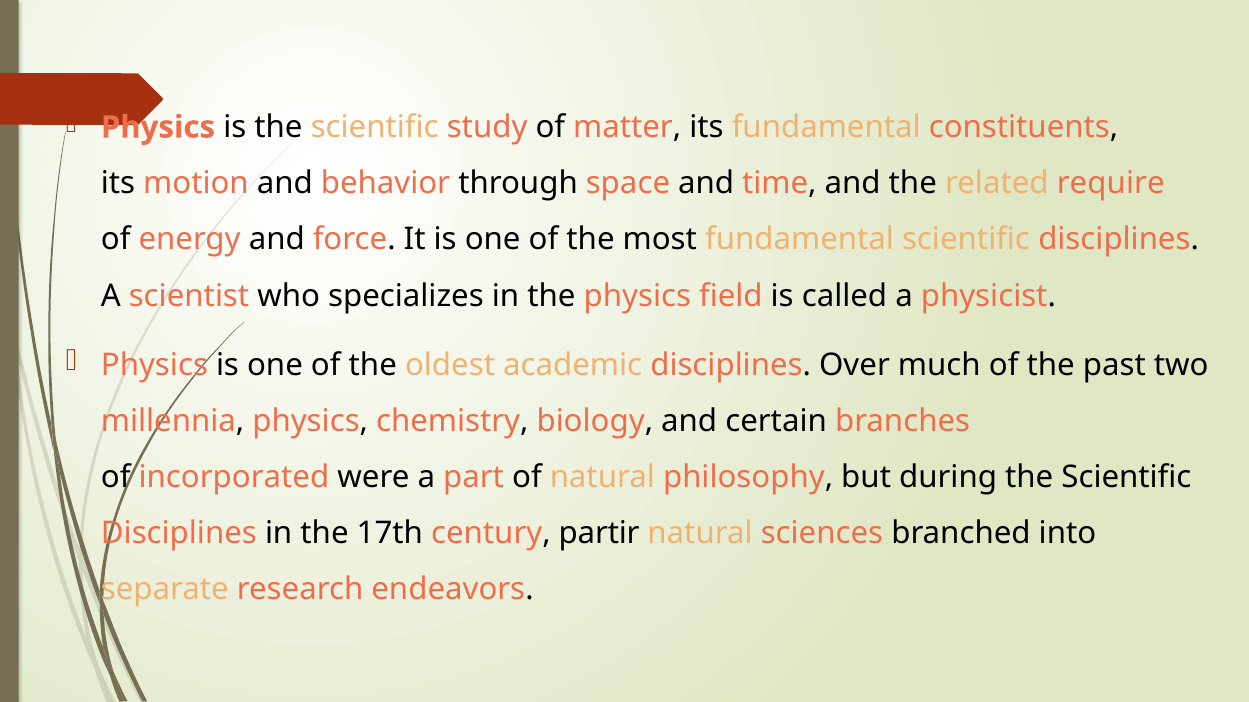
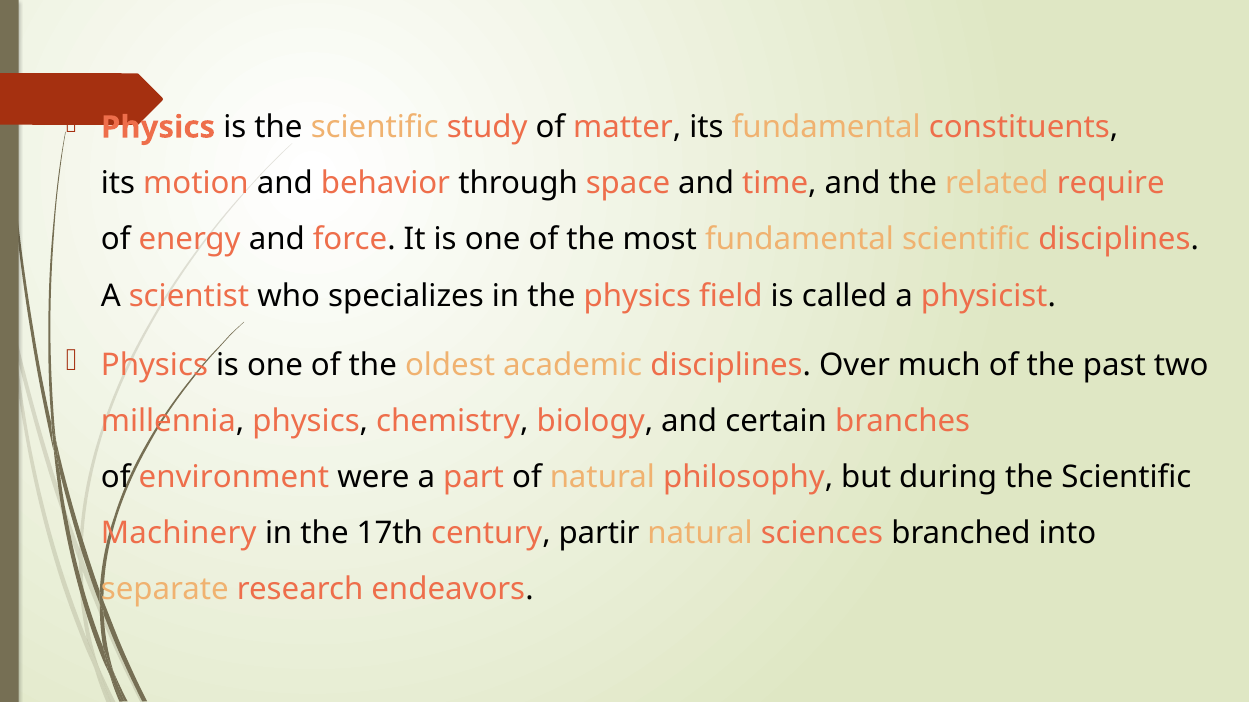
incorporated: incorporated -> environment
Disciplines at (179, 534): Disciplines -> Machinery
